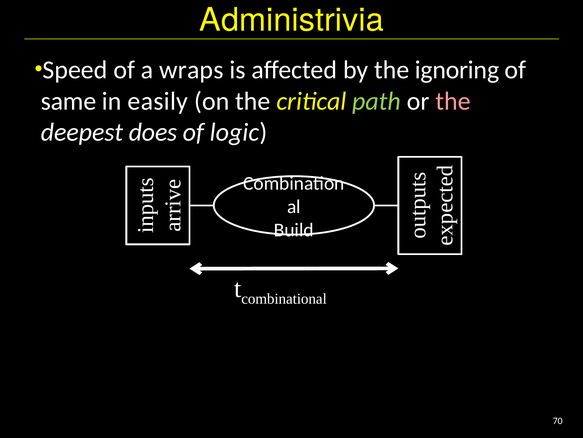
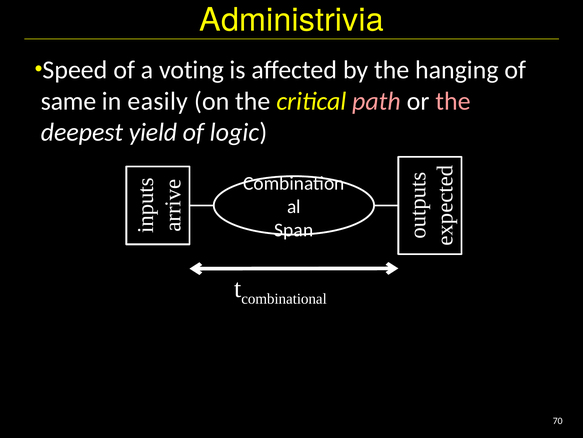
wraps: wraps -> voting
ignoring: ignoring -> hanging
path colour: light green -> pink
does: does -> yield
Build: Build -> Span
